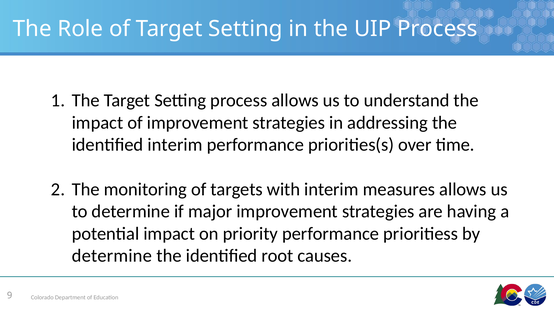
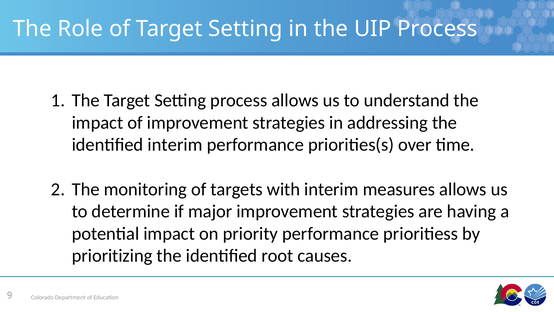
determine at (112, 256): determine -> prioritizing
